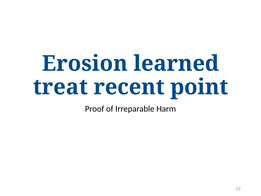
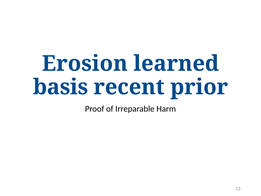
treat: treat -> basis
point: point -> prior
